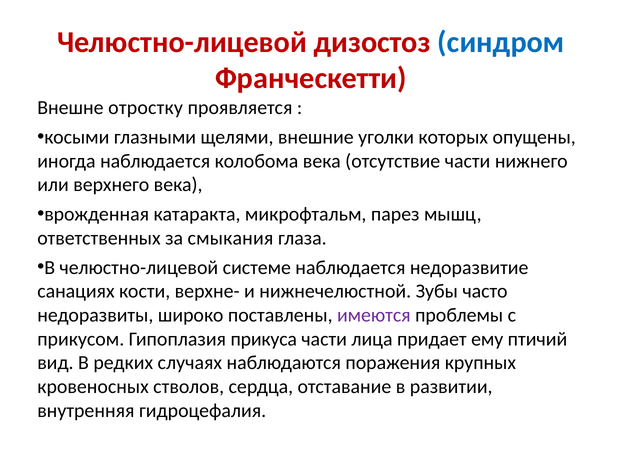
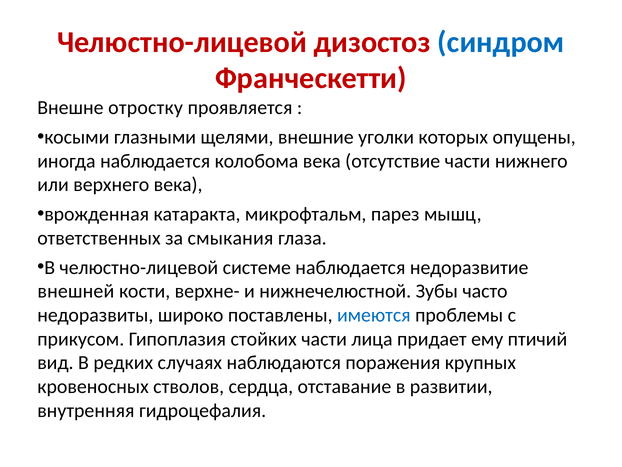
санациях: санациях -> внешней
имеются colour: purple -> blue
прикуса: прикуса -> стойких
